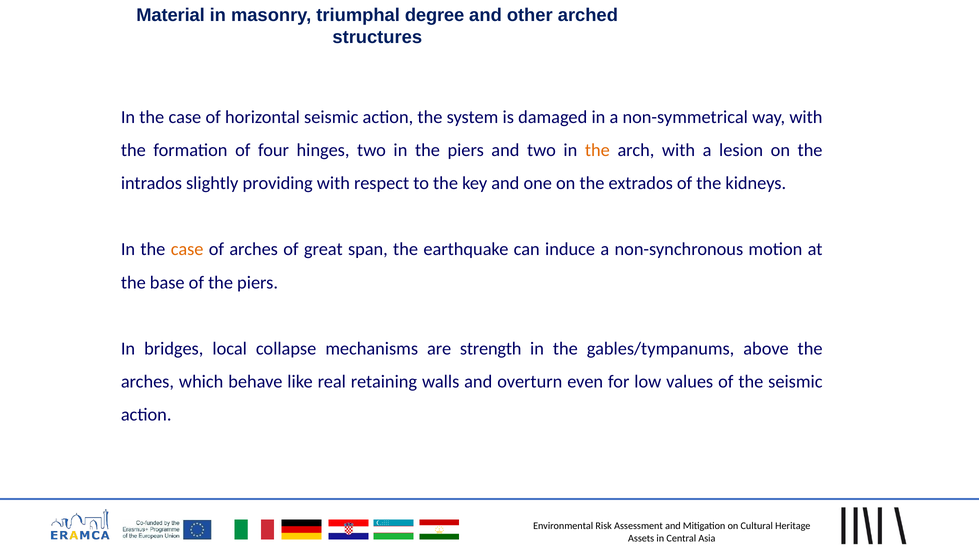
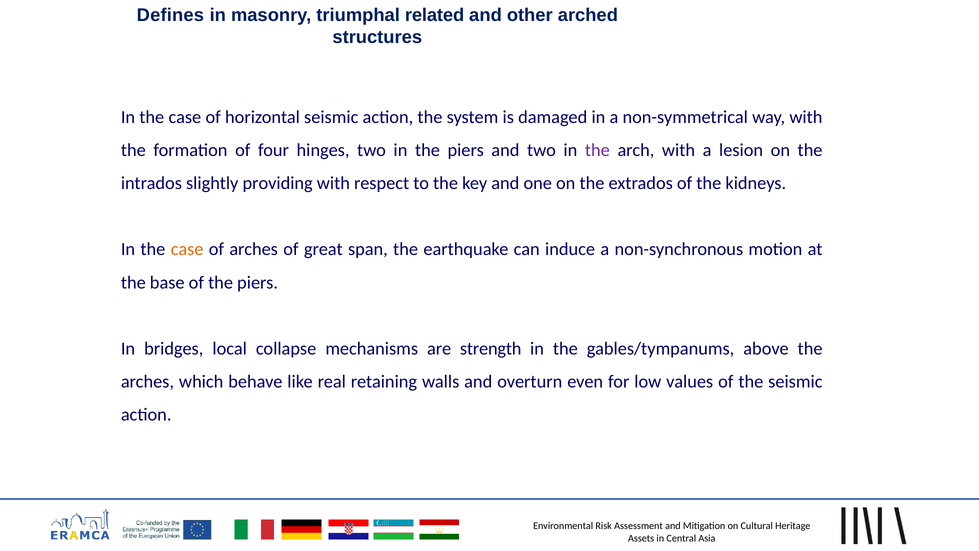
Material: Material -> Defines
degree: degree -> related
the at (597, 150) colour: orange -> purple
